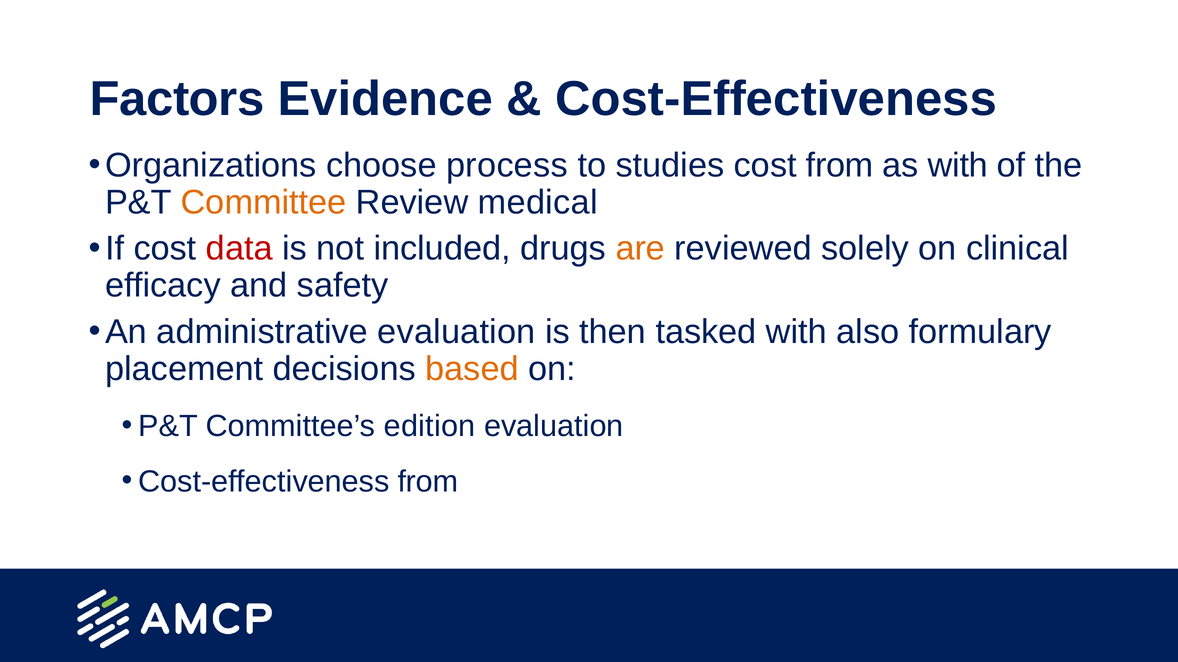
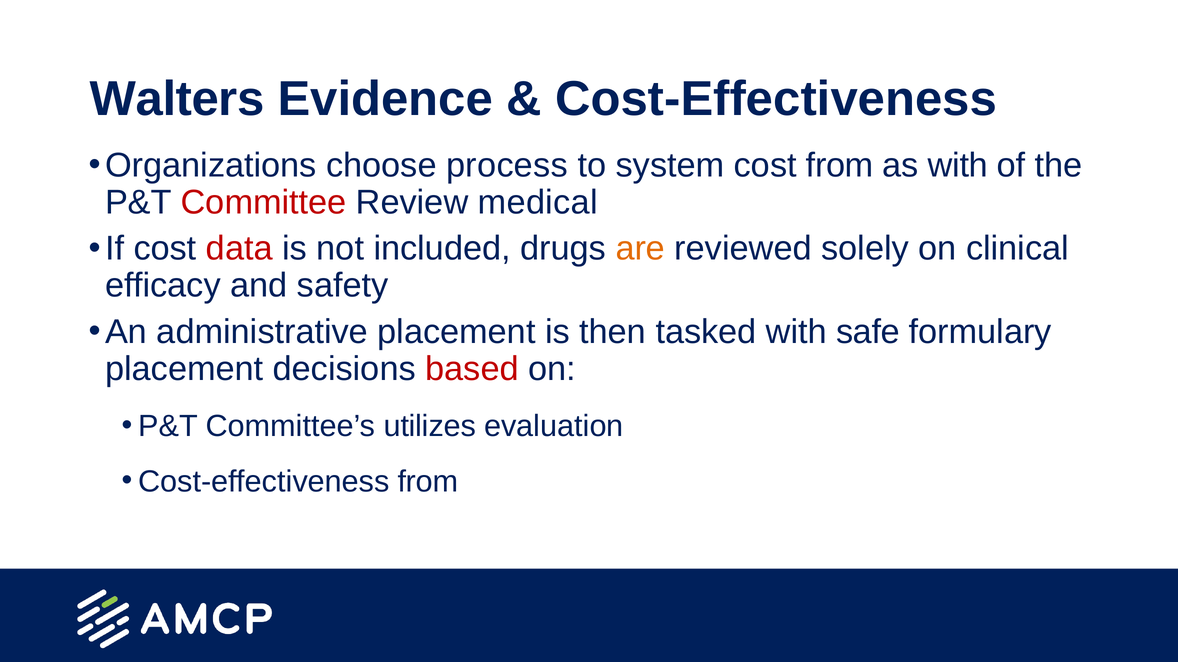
Factors: Factors -> Walters
studies: studies -> system
Committee colour: orange -> red
administrative evaluation: evaluation -> placement
also: also -> safe
based colour: orange -> red
edition: edition -> utilizes
